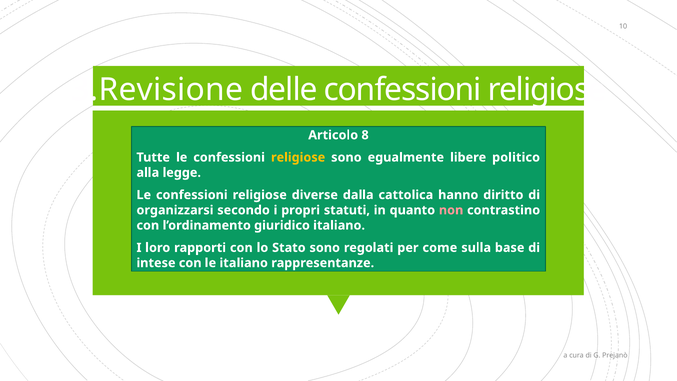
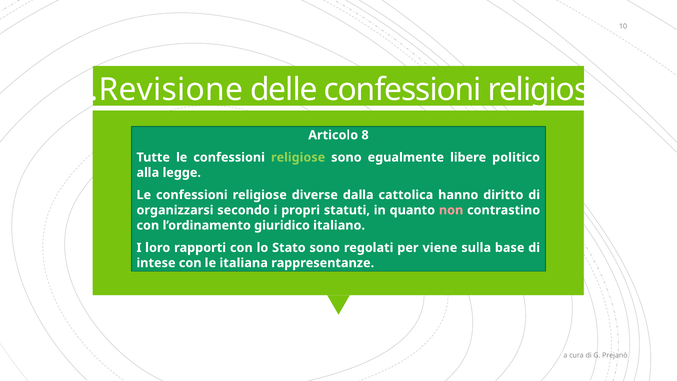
religiose at (298, 157) colour: yellow -> light green
come: come -> viene
le italiano: italiano -> italiana
